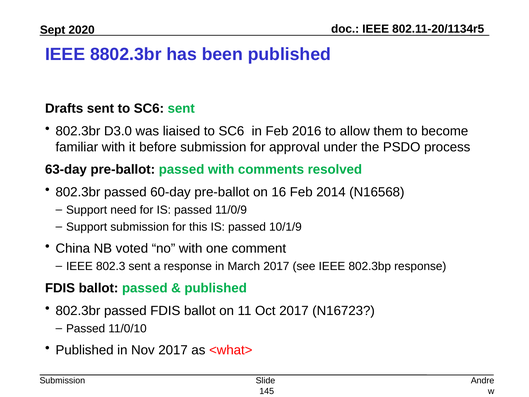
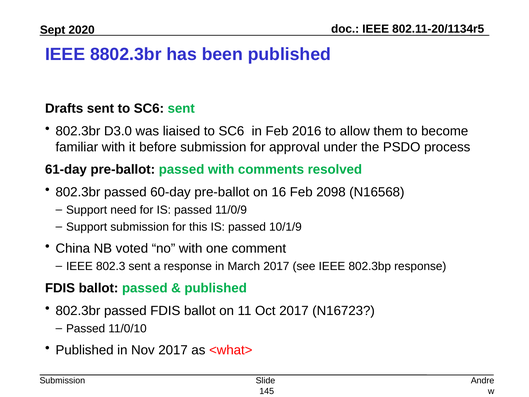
63-day: 63-day -> 61-day
2014: 2014 -> 2098
